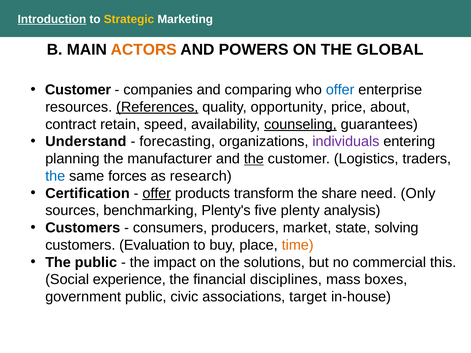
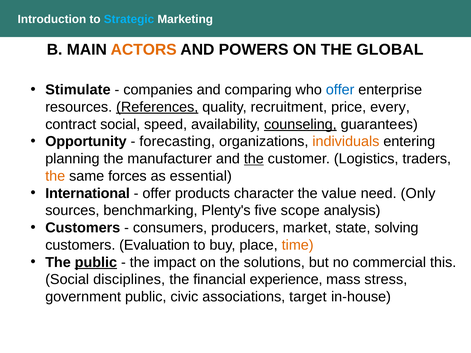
Introduction underline: present -> none
Strategic colour: yellow -> light blue
Customer at (78, 90): Customer -> Stimulate
opportunity: opportunity -> recruitment
about: about -> every
contract retain: retain -> social
Understand: Understand -> Opportunity
individuals colour: purple -> orange
the at (55, 176) colour: blue -> orange
research: research -> essential
Certification: Certification -> International
offer at (157, 193) underline: present -> none
transform: transform -> character
share: share -> value
plenty: plenty -> scope
public at (96, 262) underline: none -> present
experience: experience -> disciplines
disciplines: disciplines -> experience
boxes: boxes -> stress
